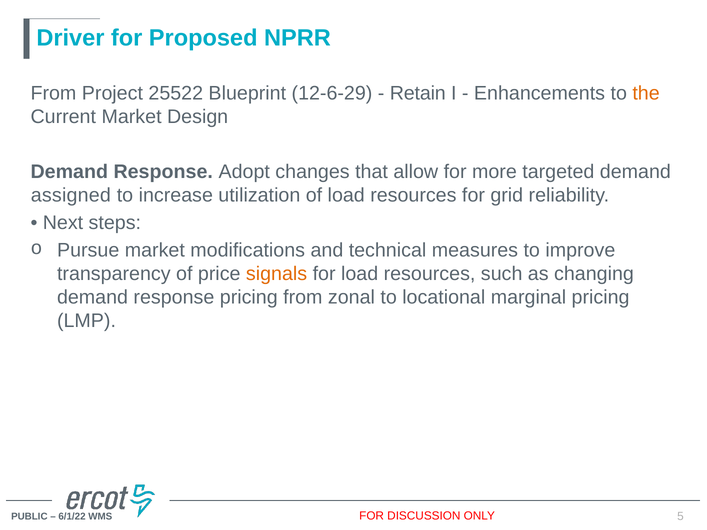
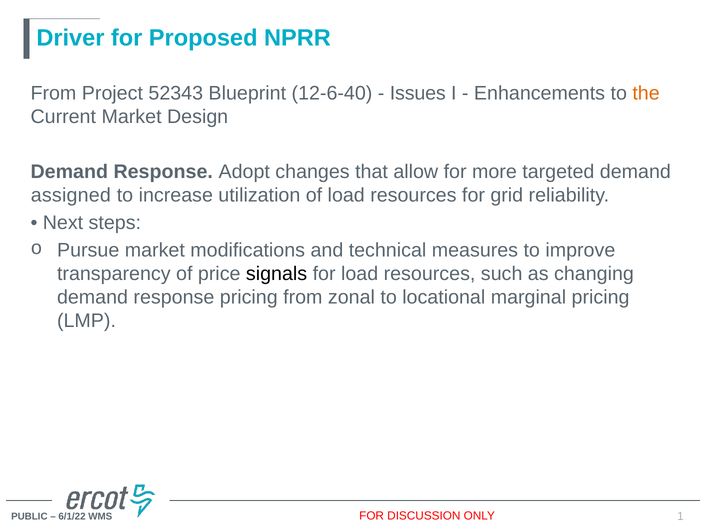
25522: 25522 -> 52343
12-6-29: 12-6-29 -> 12-6-40
Retain: Retain -> Issues
signals colour: orange -> black
5: 5 -> 1
